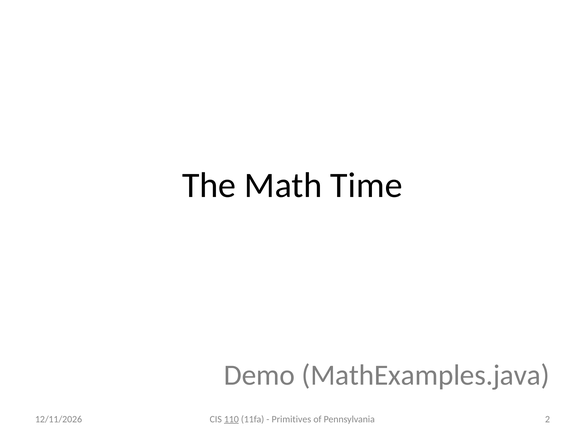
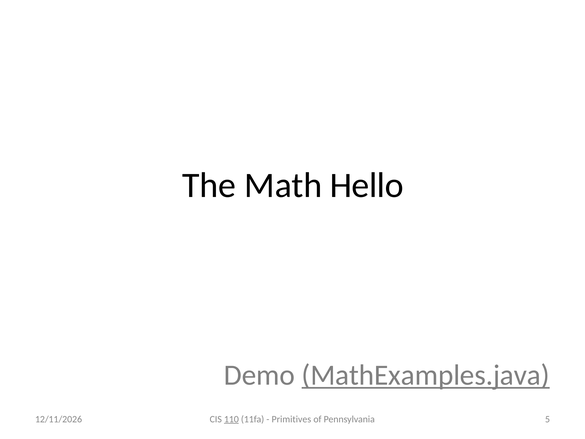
Time: Time -> Hello
MathExamples.java underline: none -> present
2: 2 -> 5
